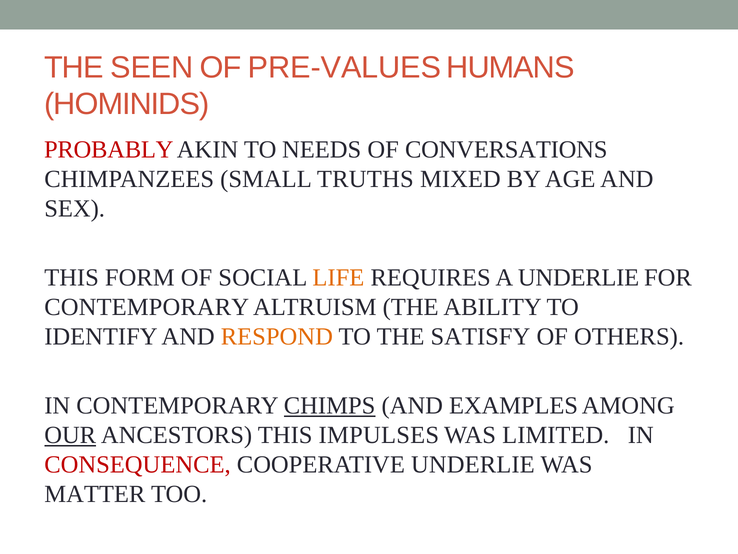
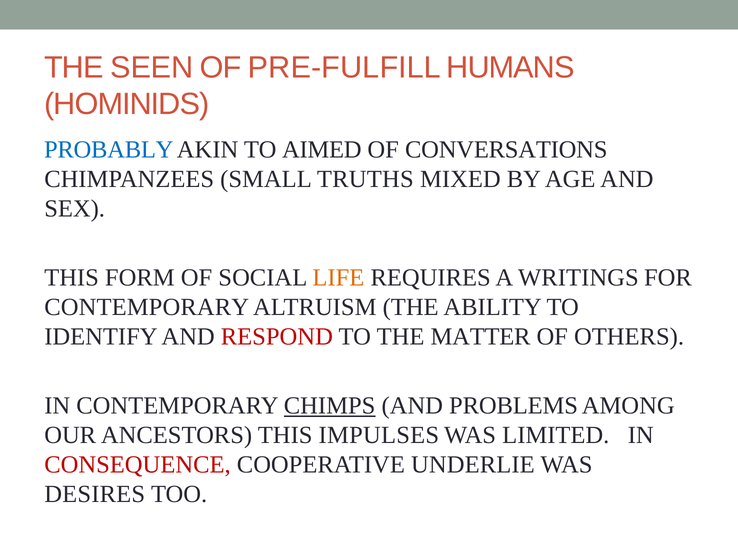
PRE-VALUES: PRE-VALUES -> PRE-FULFILL
PROBABLY colour: red -> blue
NEEDS: NEEDS -> AIMED
A UNDERLIE: UNDERLIE -> WRITINGS
RESPOND colour: orange -> red
SATISFY: SATISFY -> MATTER
EXAMPLES: EXAMPLES -> PROBLEMS
OUR underline: present -> none
MATTER: MATTER -> DESIRES
